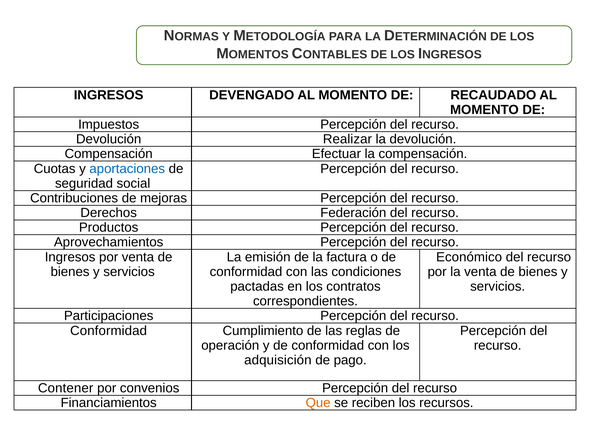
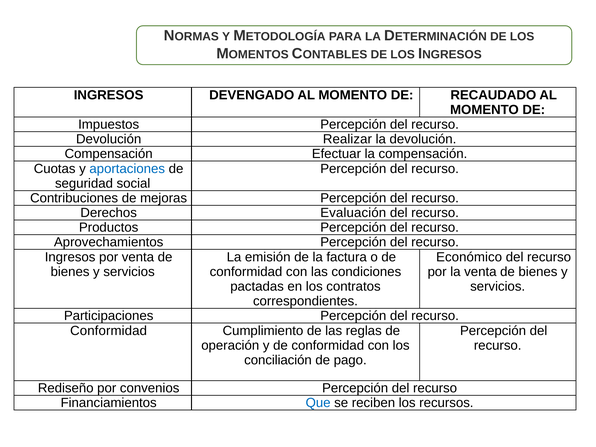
Federación: Federación -> Evaluación
adquisición: adquisición -> conciliación
Contener: Contener -> Rediseño
Que colour: orange -> blue
